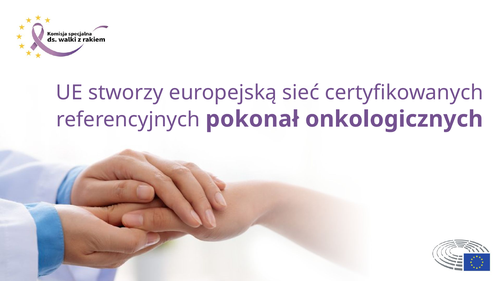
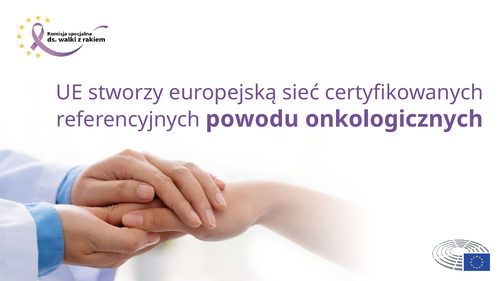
pokonał: pokonał -> powodu
